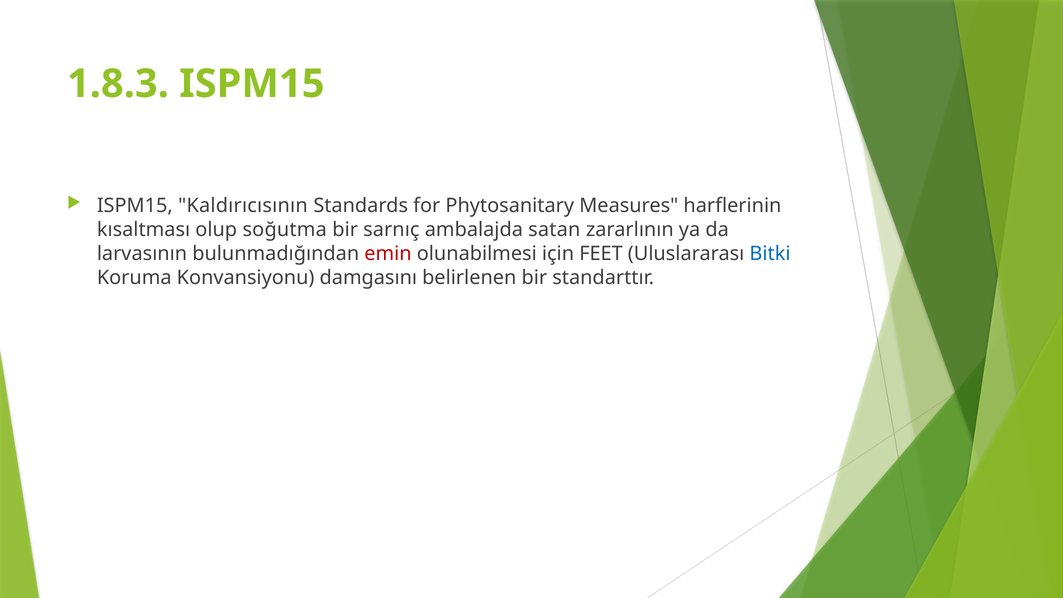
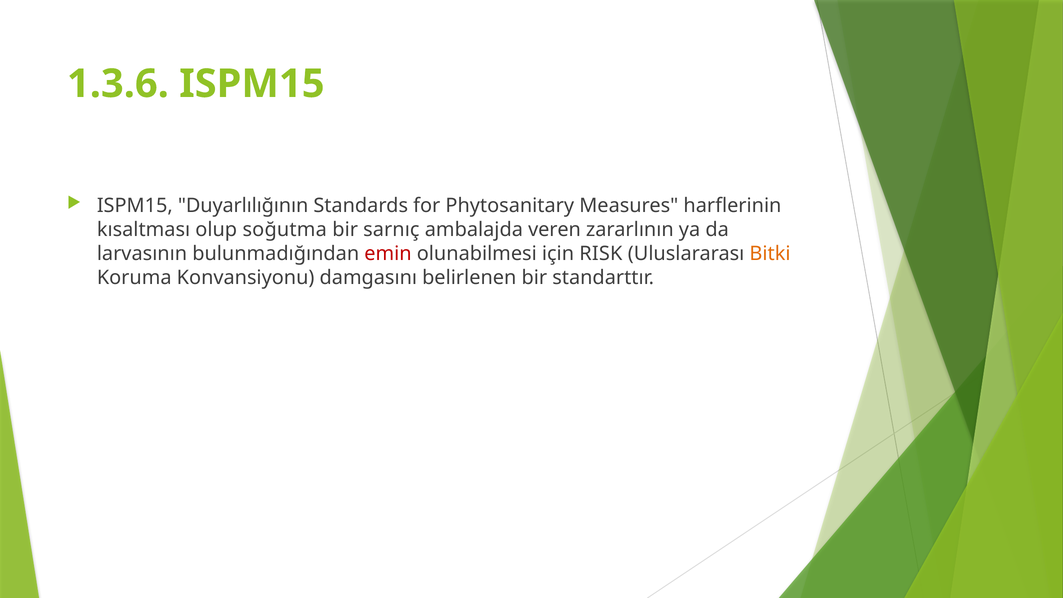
1.8.3: 1.8.3 -> 1.3.6
Kaldırıcısının: Kaldırıcısının -> Duyarlılığının
satan: satan -> veren
FEET: FEET -> RISK
Bitki colour: blue -> orange
